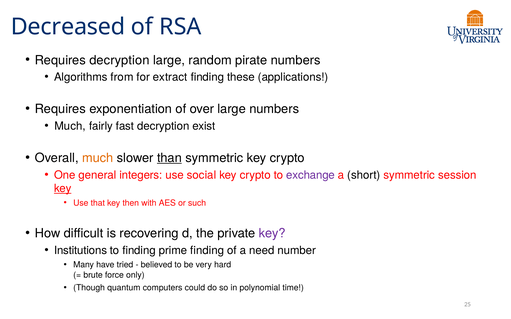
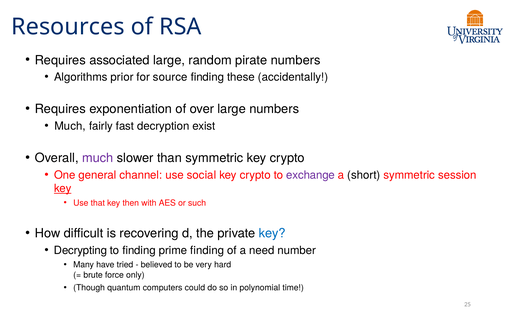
Decreased: Decreased -> Resources
Requires decryption: decryption -> associated
from: from -> prior
extract: extract -> source
applications: applications -> accidentally
much at (98, 158) colour: orange -> purple
than underline: present -> none
integers: integers -> channel
key at (272, 234) colour: purple -> blue
Institutions: Institutions -> Decrypting
